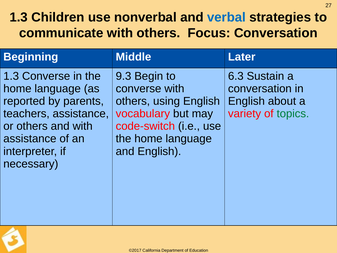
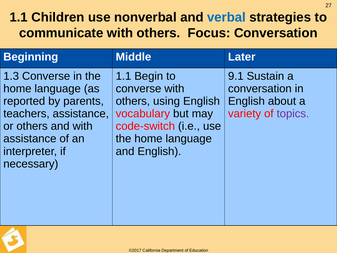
1.3 at (19, 17): 1.3 -> 1.1
9.3 at (123, 76): 9.3 -> 1.1
6.3: 6.3 -> 9.1
topics colour: green -> purple
